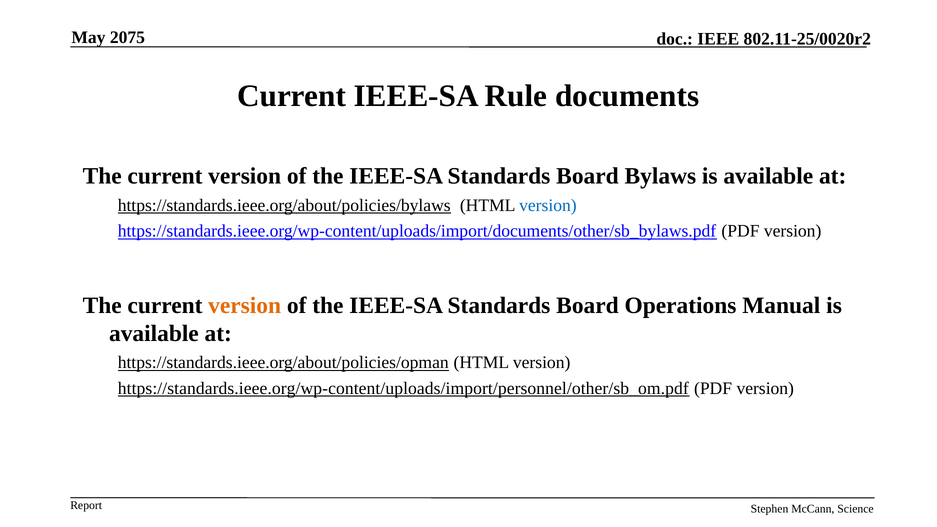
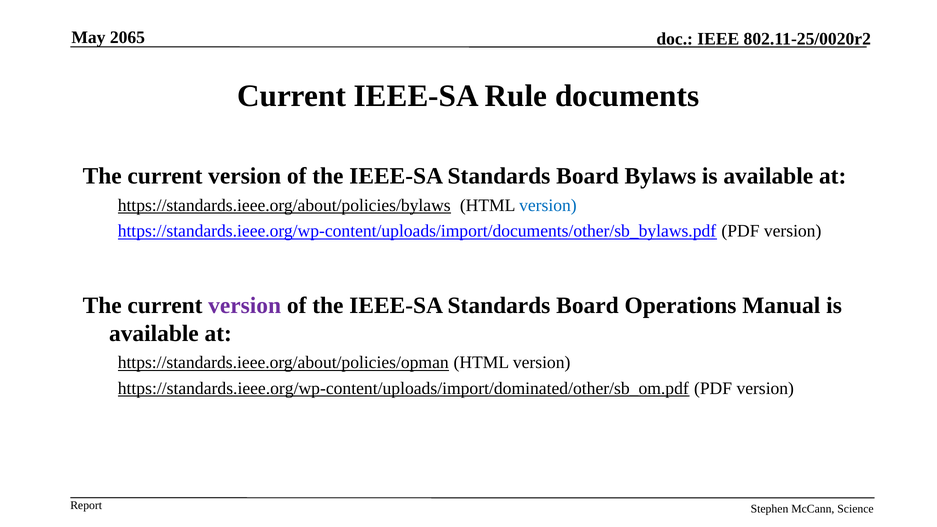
2075: 2075 -> 2065
version at (245, 305) colour: orange -> purple
https://standards.ieee.org/wp-content/uploads/import/personnel/other/sb_om.pdf: https://standards.ieee.org/wp-content/uploads/import/personnel/other/sb_om.pdf -> https://standards.ieee.org/wp-content/uploads/import/dominated/other/sb_om.pdf
